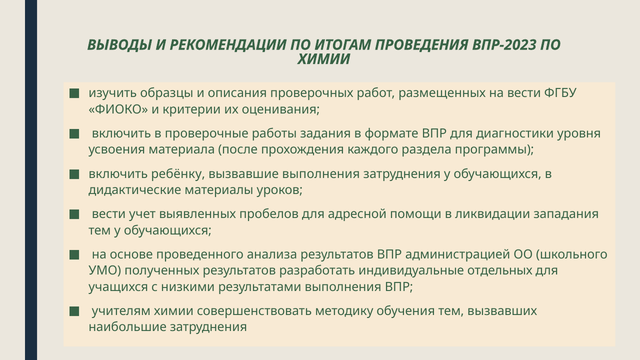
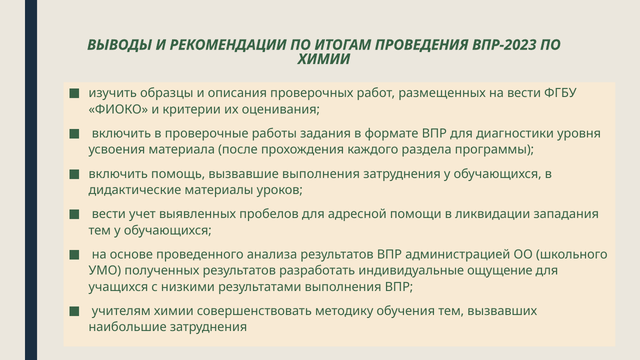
ребёнку: ребёнку -> помощь
отдельных: отдельных -> ощущение
